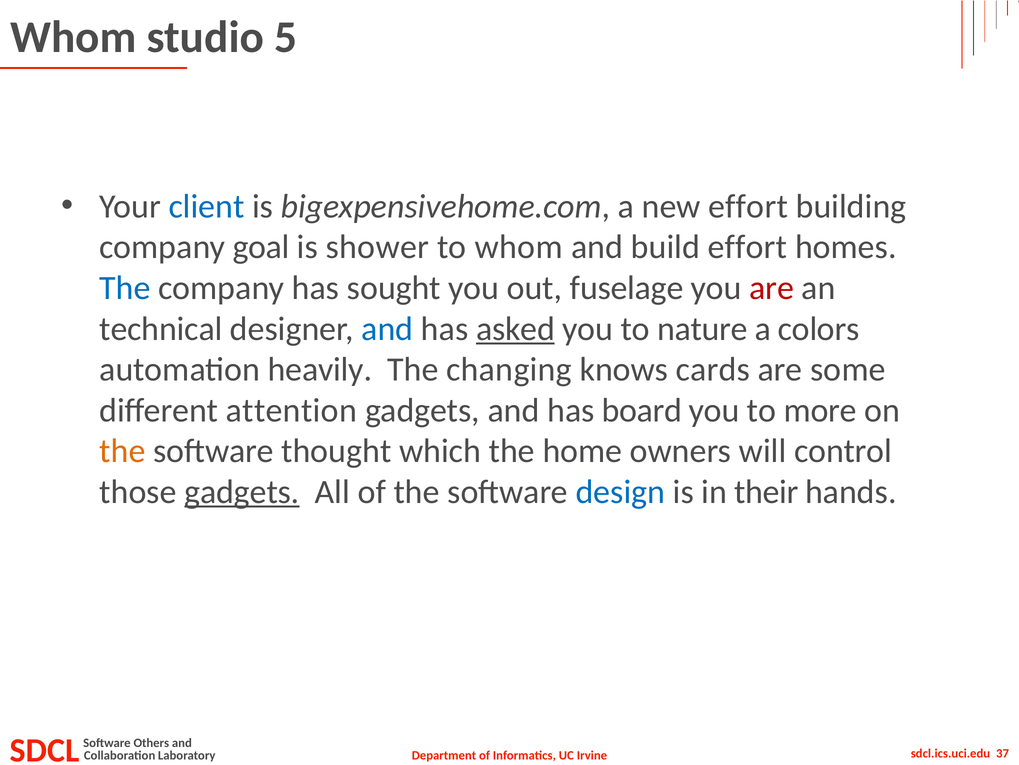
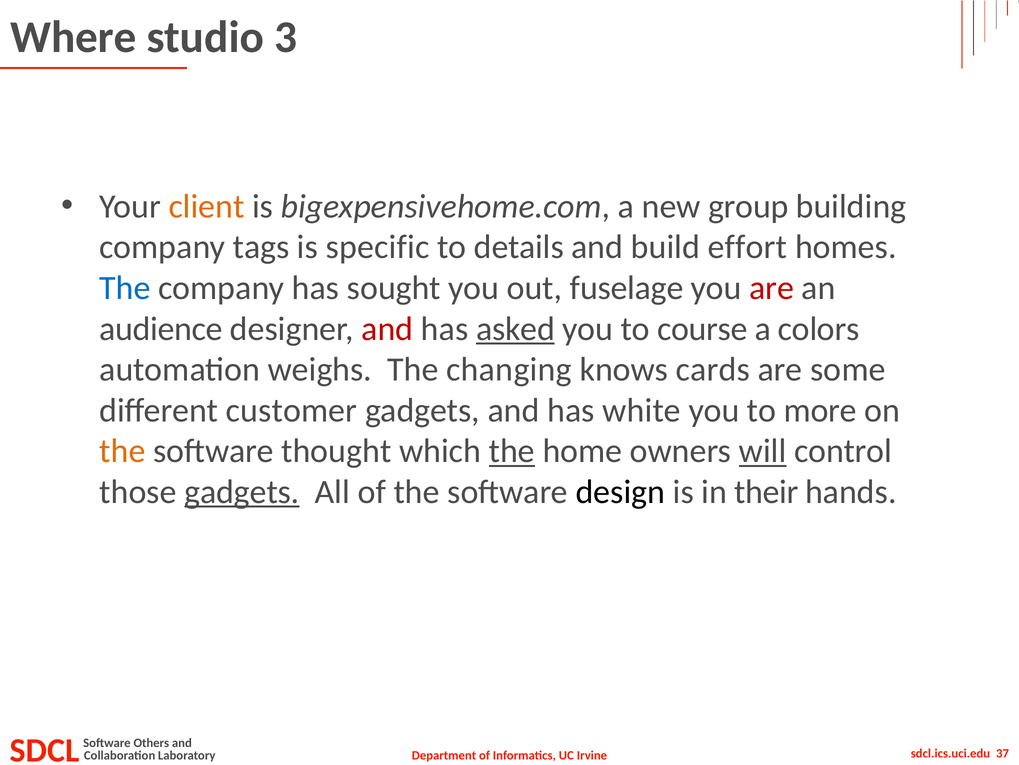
Whom at (73, 37): Whom -> Where
5: 5 -> 3
client colour: blue -> orange
new effort: effort -> group
goal: goal -> tags
shower: shower -> specific
to whom: whom -> details
technical: technical -> audience
and at (387, 328) colour: blue -> red
nature: nature -> course
heavily: heavily -> weighs
attention: attention -> customer
board: board -> white
the at (512, 451) underline: none -> present
will underline: none -> present
design colour: blue -> black
